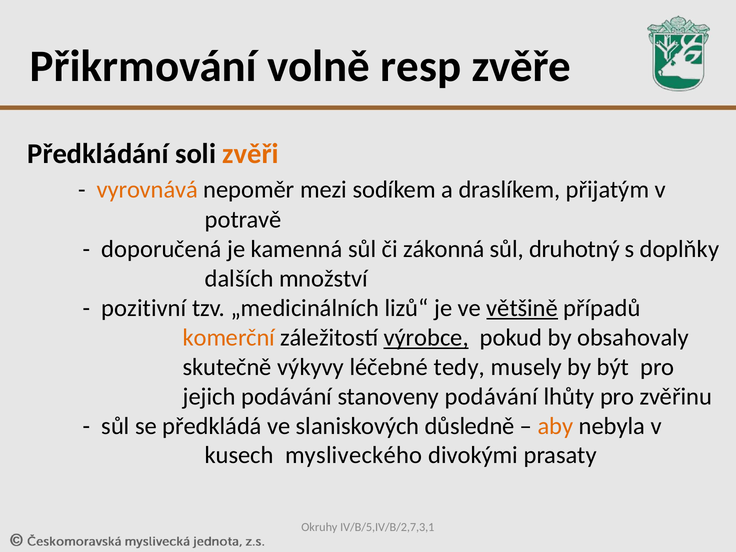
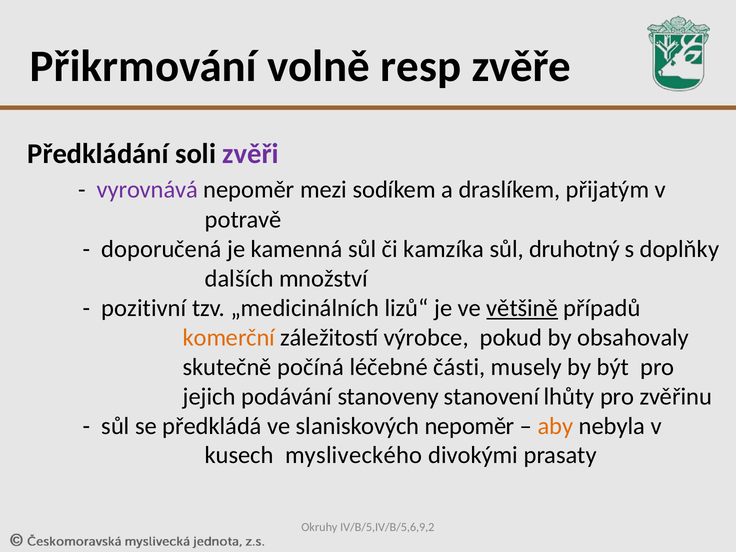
zvěři colour: orange -> purple
vyrovnává colour: orange -> purple
zákonná: zákonná -> kamzíka
výrobce underline: present -> none
výkyvy: výkyvy -> počíná
tedy: tedy -> části
stanoveny podávání: podávání -> stanovení
slaniskových důsledně: důsledně -> nepoměr
IV/B/5,IV/B/2,7,3,1: IV/B/5,IV/B/2,7,3,1 -> IV/B/5,IV/B/5,6,9,2
